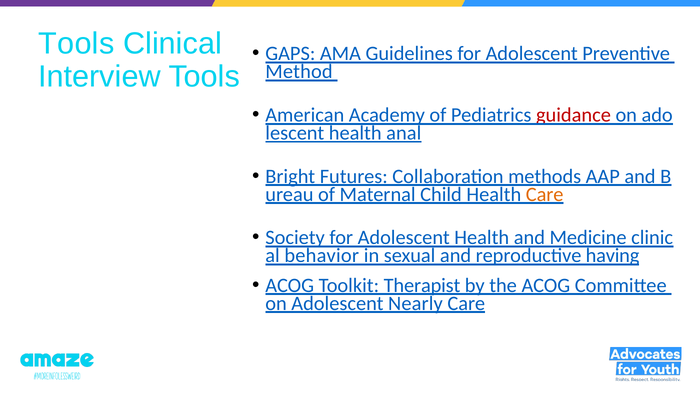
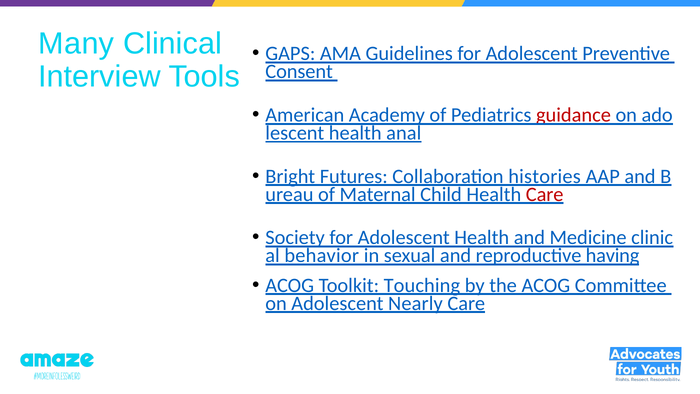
Tools at (76, 44): Tools -> Many
Method: Method -> Consent
methods: methods -> histories
Care at (545, 194) colour: orange -> red
Therapist: Therapist -> Touching
